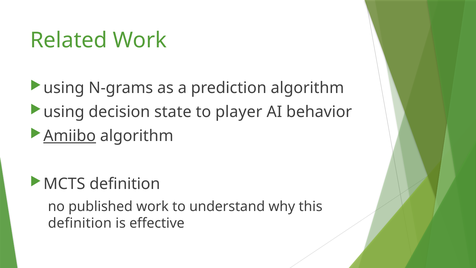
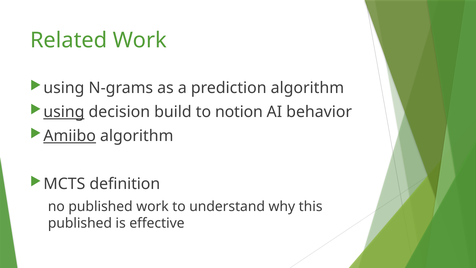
using at (64, 112) underline: none -> present
state: state -> build
player: player -> notion
definition at (80, 223): definition -> published
